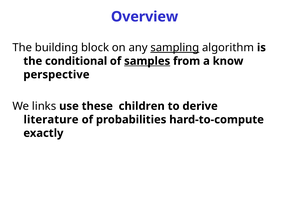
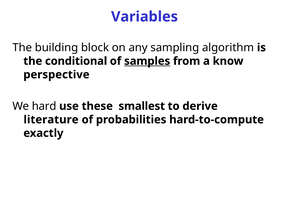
Overview: Overview -> Variables
sampling underline: present -> none
links: links -> hard
children: children -> smallest
